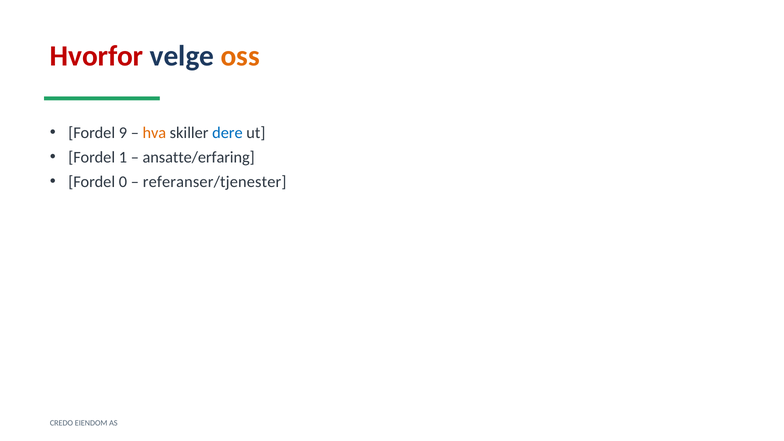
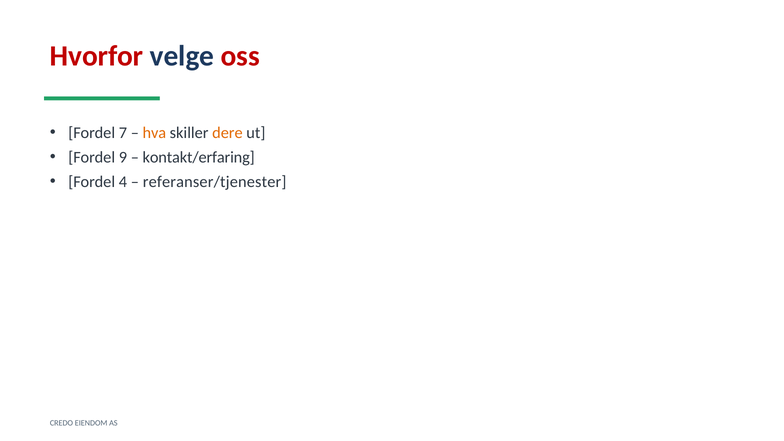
oss colour: orange -> red
9: 9 -> 7
dere colour: blue -> orange
1: 1 -> 9
ansatte/erfaring: ansatte/erfaring -> kontakt/erfaring
0: 0 -> 4
